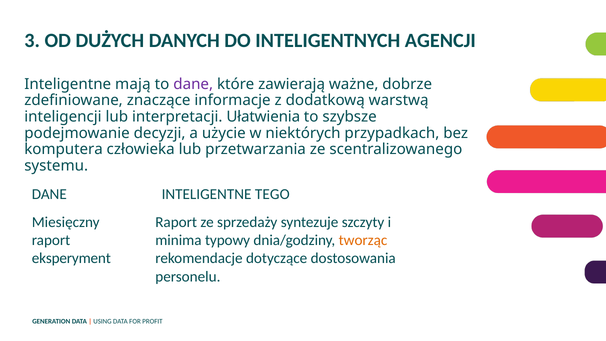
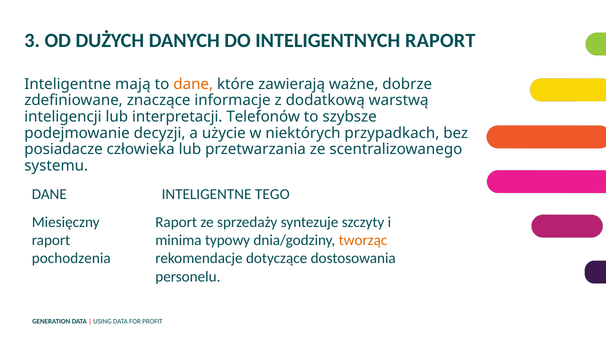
INTELIGENTNYCH AGENCJI: AGENCJI -> RAPORT
dane at (193, 84) colour: purple -> orange
Ułatwienia: Ułatwienia -> Telefonów
komputera: komputera -> posiadacze
eksperyment: eksperyment -> pochodzenia
